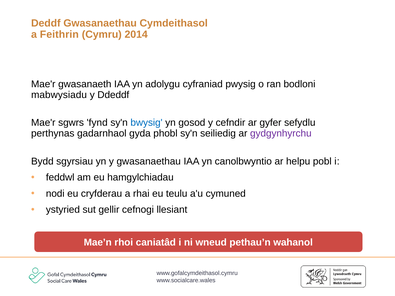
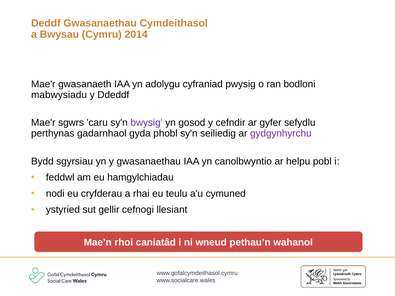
Feithrin: Feithrin -> Bwysau
fynd: fynd -> caru
bwysig colour: blue -> purple
